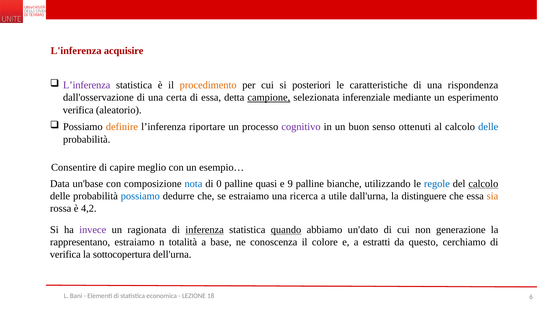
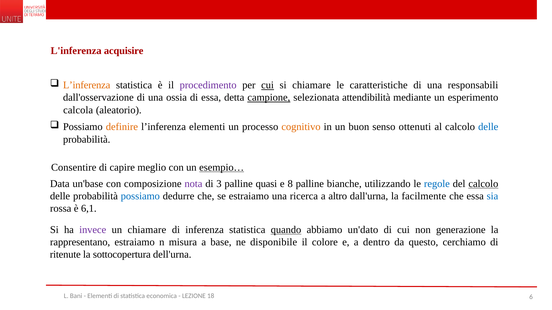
L’inferenza at (87, 85) colour: purple -> orange
procedimento colour: orange -> purple
cui at (268, 85) underline: none -> present
si posteriori: posteriori -> chiamare
rispondenza: rispondenza -> responsabili
certa: certa -> ossia
inferenziale: inferenziale -> attendibilità
verifica at (78, 110): verifica -> calcola
l’inferenza riportare: riportare -> elementi
cognitivo colour: purple -> orange
esempio… underline: none -> present
nota colour: blue -> purple
0: 0 -> 3
9: 9 -> 8
utile: utile -> altro
distinguere: distinguere -> facilmente
sia colour: orange -> blue
4,2: 4,2 -> 6,1
un ragionata: ragionata -> chiamare
inferenza underline: present -> none
totalità: totalità -> misura
conoscenza: conoscenza -> disponibile
estratti: estratti -> dentro
verifica at (65, 255): verifica -> ritenute
